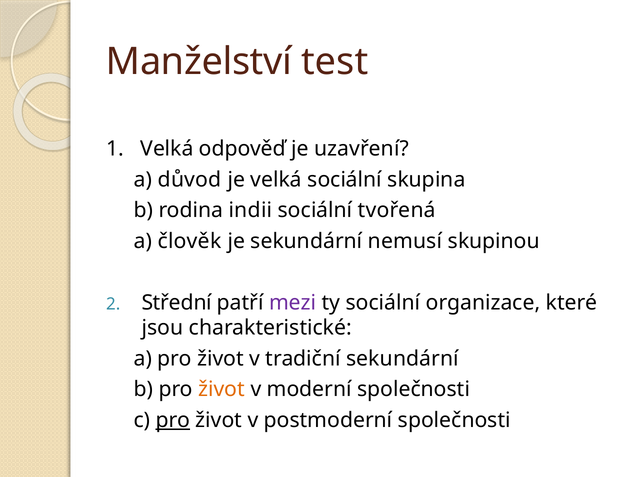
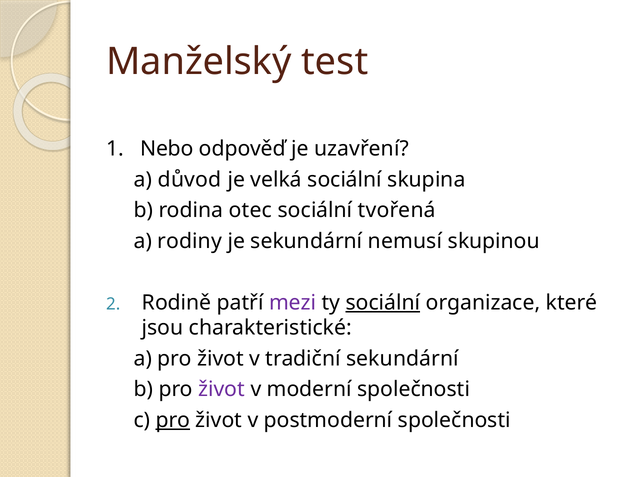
Manželství: Manželství -> Manželský
1 Velká: Velká -> Nebo
indii: indii -> otec
člověk: člověk -> rodiny
Střední: Střední -> Rodině
sociální at (383, 303) underline: none -> present
život at (222, 389) colour: orange -> purple
